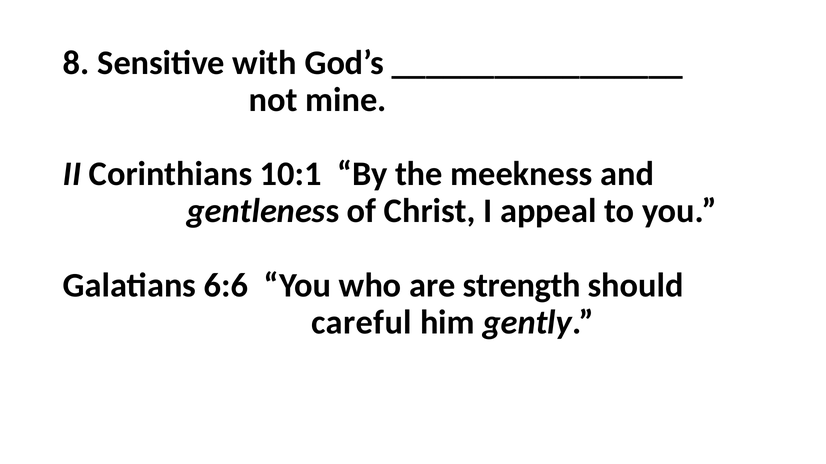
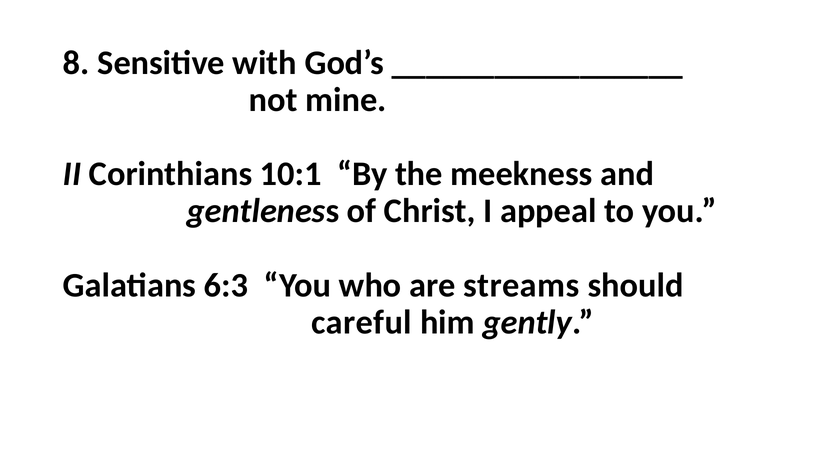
6:6: 6:6 -> 6:3
strength: strength -> streams
